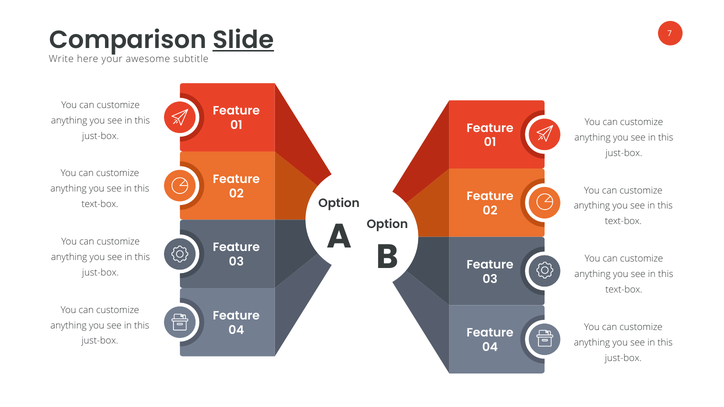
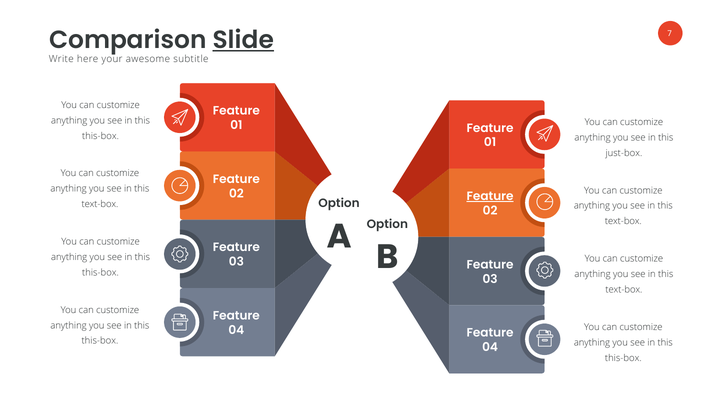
just-box at (100, 136): just-box -> this-box
Feature at (490, 196) underline: none -> present
just-box at (100, 273): just-box -> this-box
just-box at (100, 341): just-box -> this-box
just-box at (623, 358): just-box -> this-box
